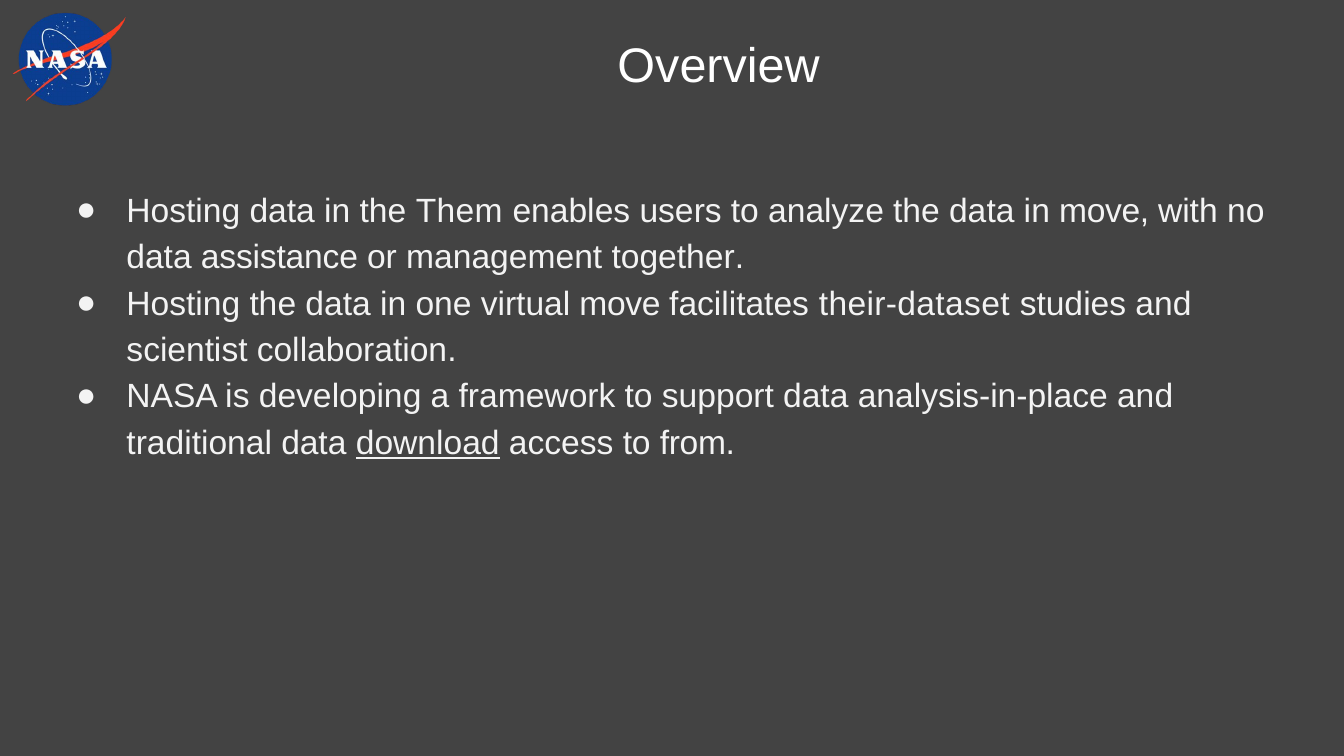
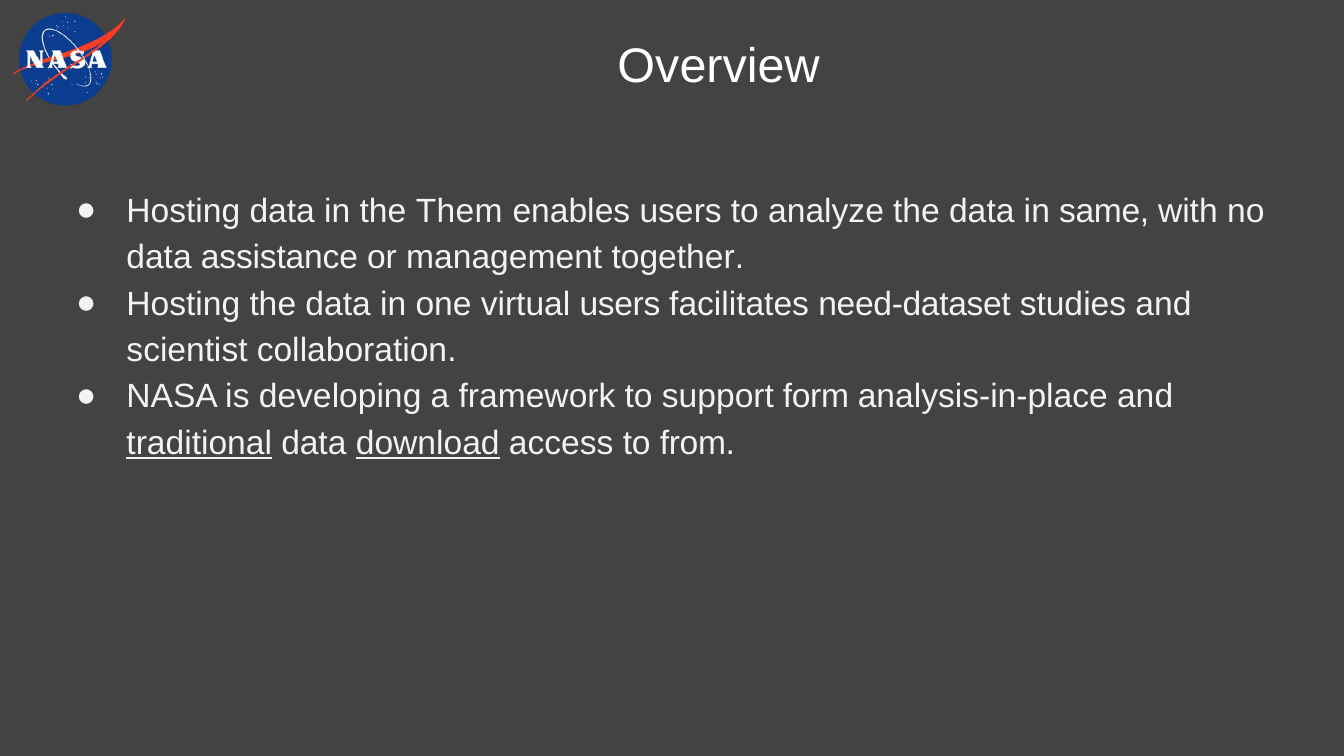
in move: move -> same
virtual move: move -> users
their-dataset: their-dataset -> need-dataset
support data: data -> form
traditional underline: none -> present
